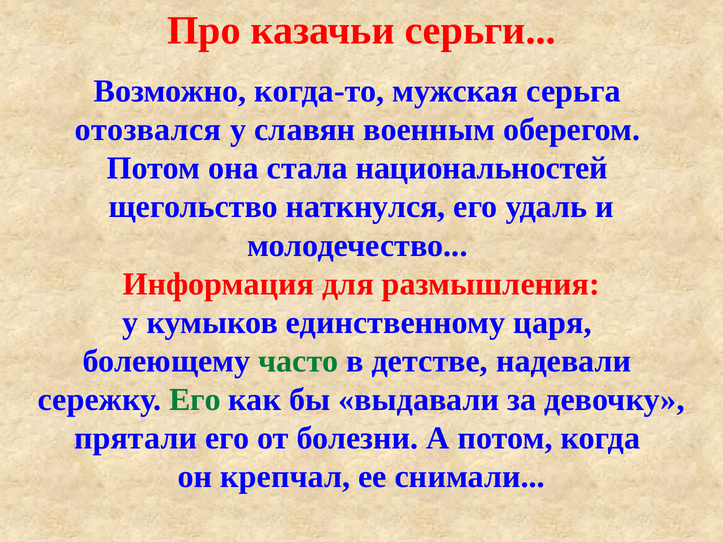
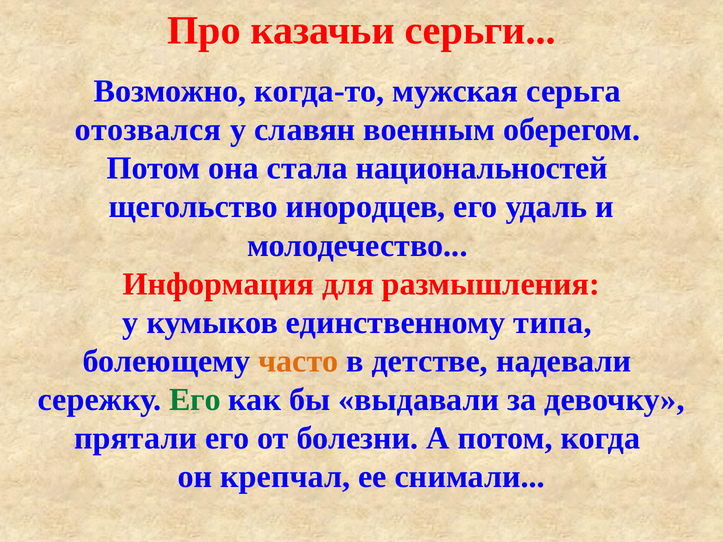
наткнулся: наткнулся -> инородцев
царя: царя -> типа
часто colour: green -> orange
